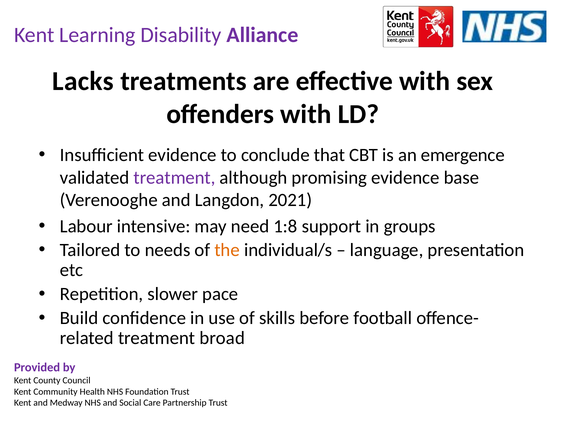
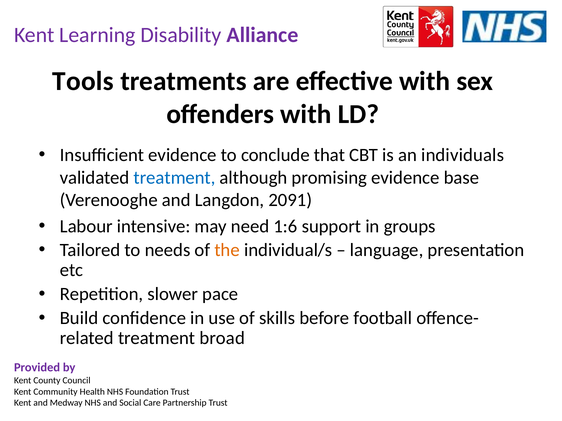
Lacks: Lacks -> Tools
emergence: emergence -> individuals
treatment at (175, 178) colour: purple -> blue
2021: 2021 -> 2091
1:8: 1:8 -> 1:6
